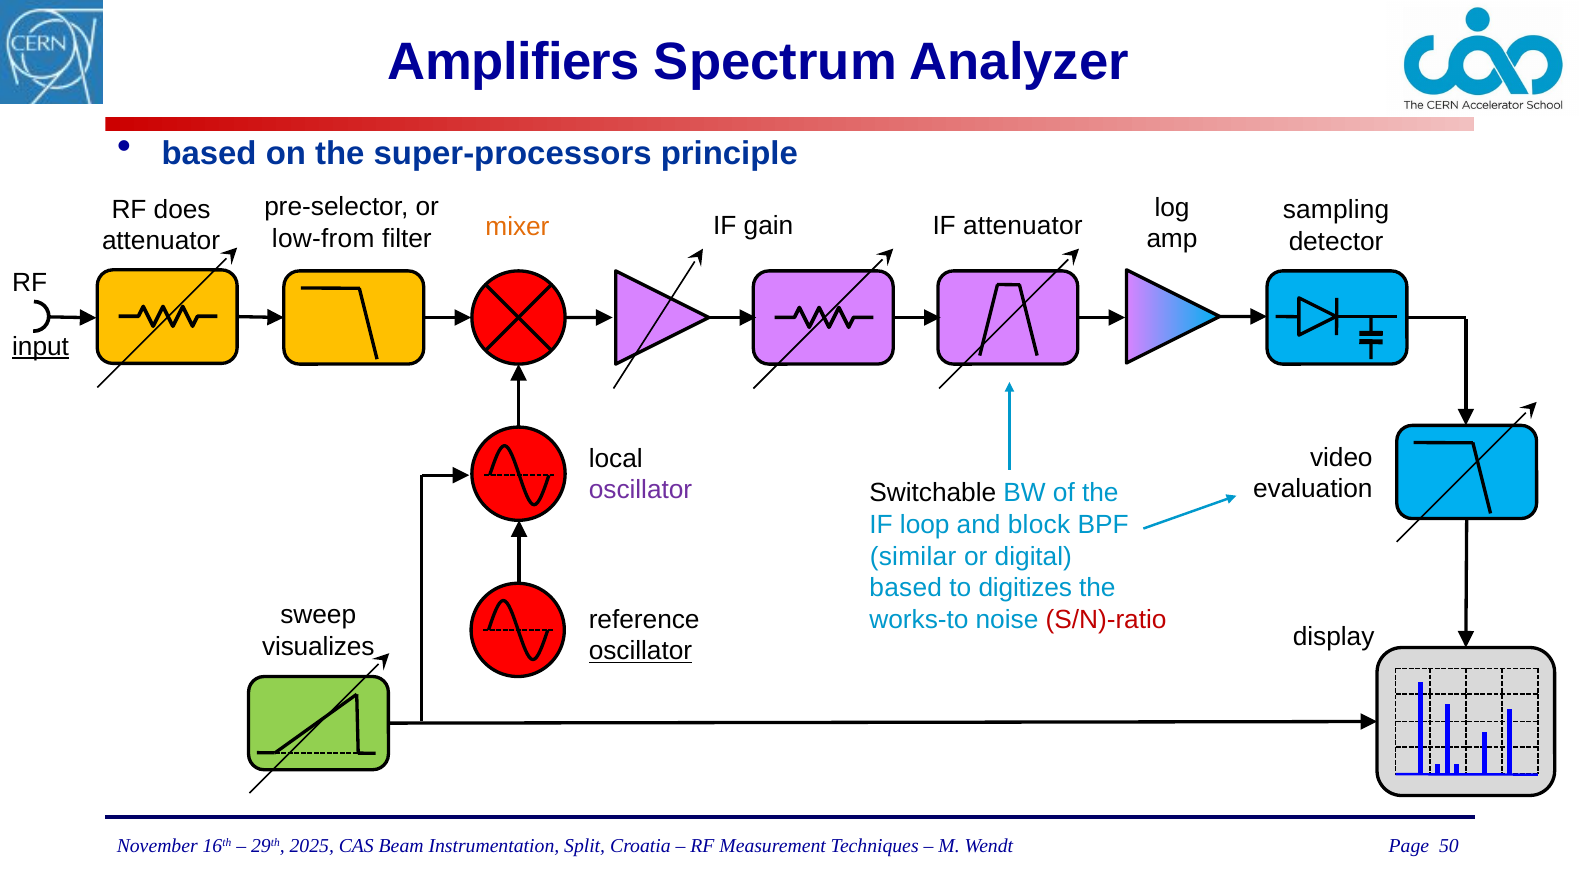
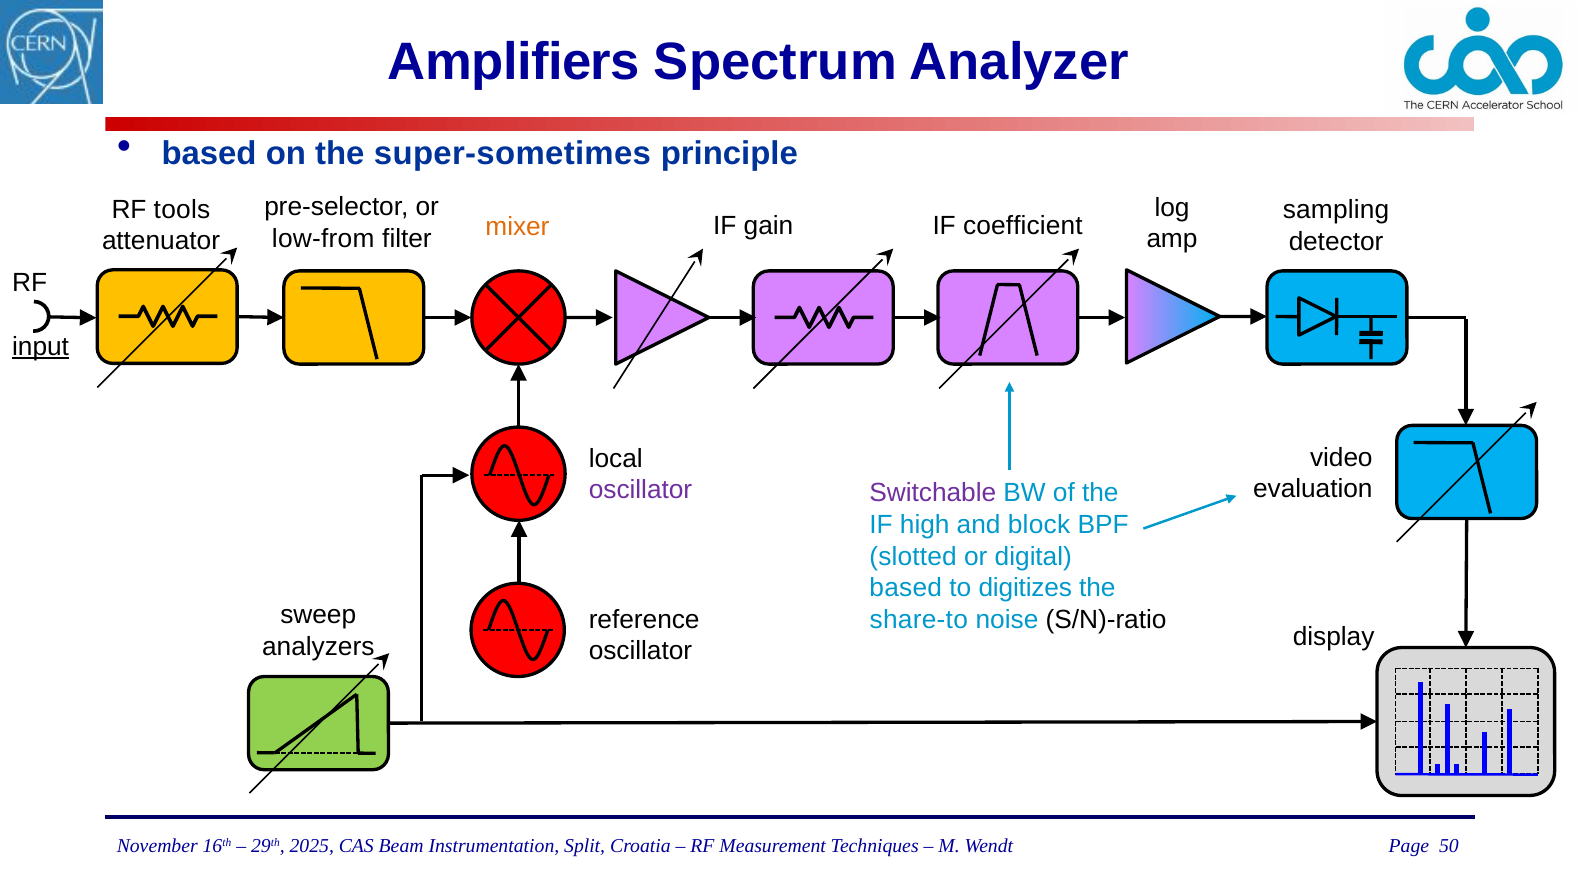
super-processors: super-processors -> super-sometimes
does: does -> tools
IF attenuator: attenuator -> coefficient
Switchable colour: black -> purple
loop: loop -> high
similar: similar -> slotted
works-to: works-to -> share-to
S/N)-ratio colour: red -> black
visualizes: visualizes -> analyzers
oscillator at (640, 651) underline: present -> none
